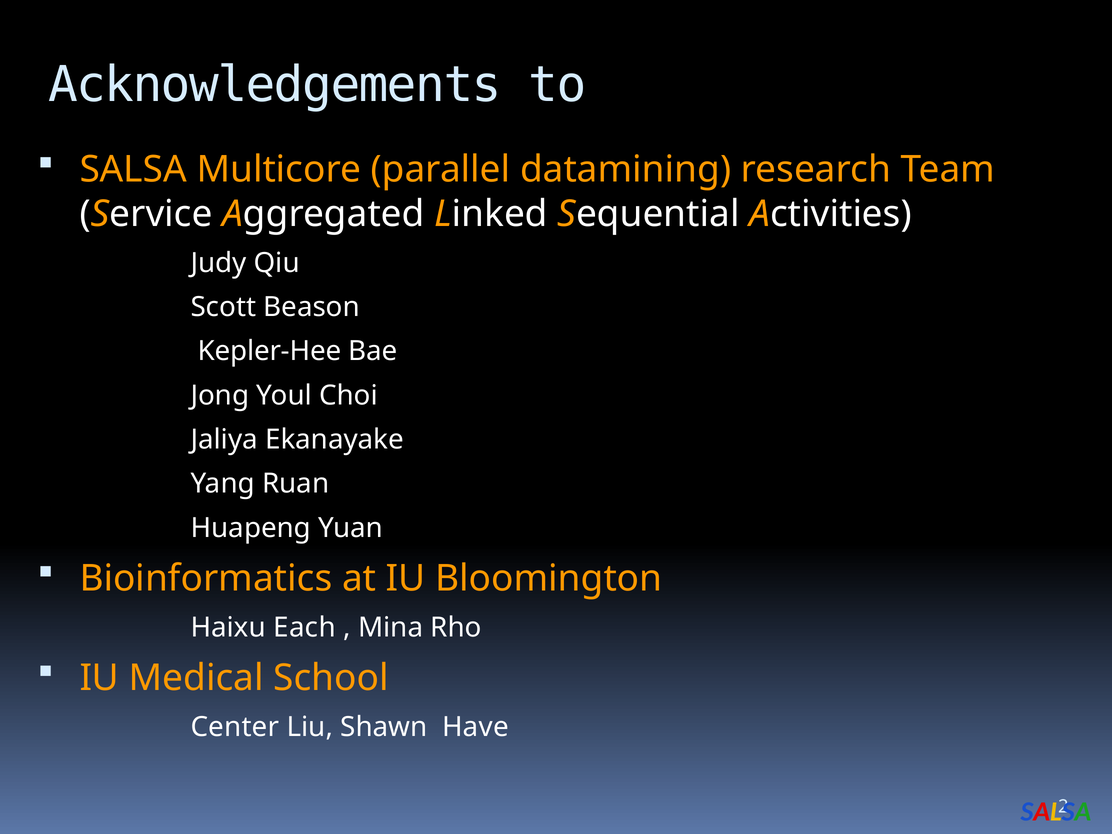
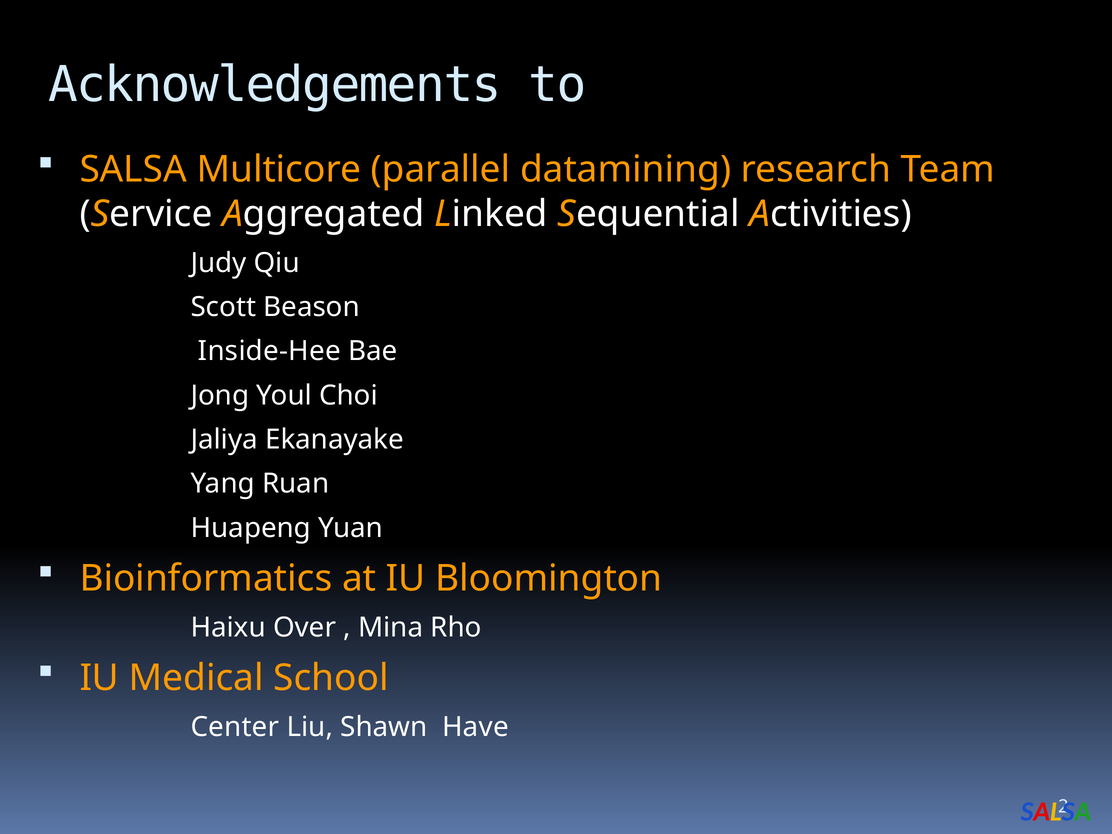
Kepler-Hee: Kepler-Hee -> Inside-Hee
Each: Each -> Over
